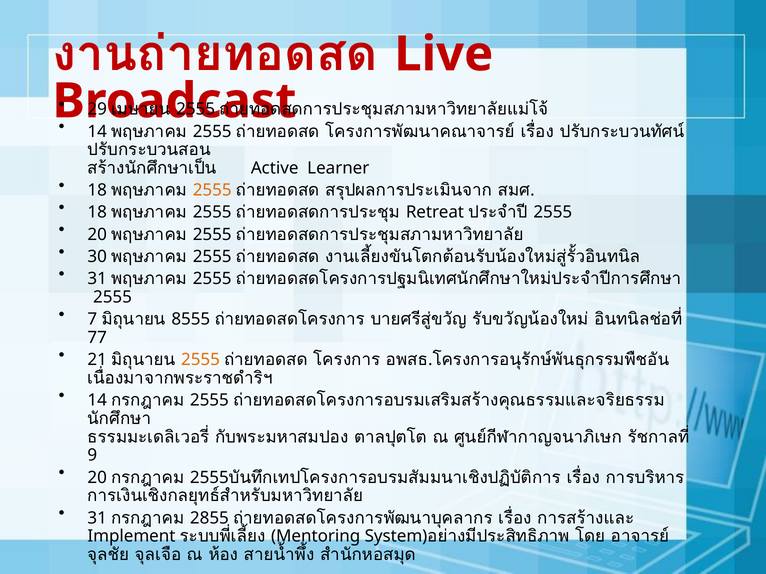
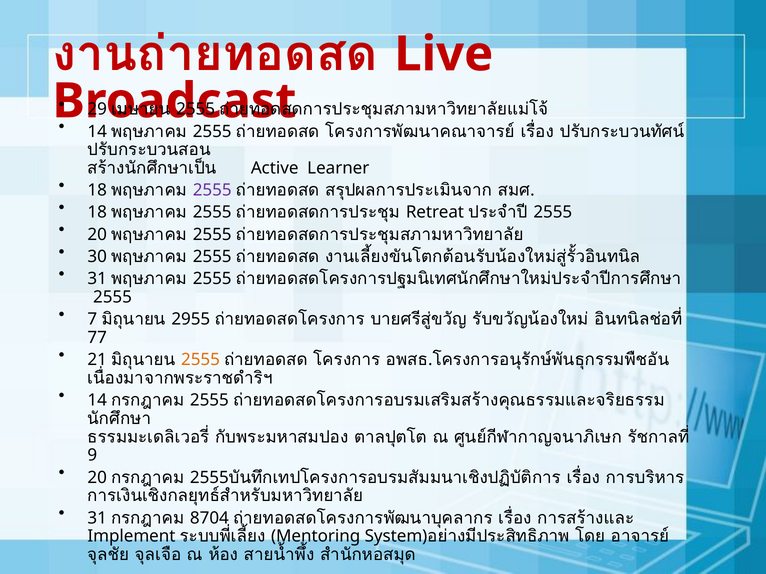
2555 at (212, 190) colour: orange -> purple
8555: 8555 -> 2955
2855: 2855 -> 8704
